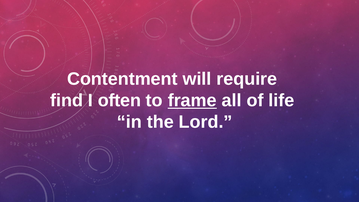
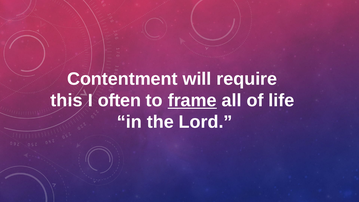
find: find -> this
